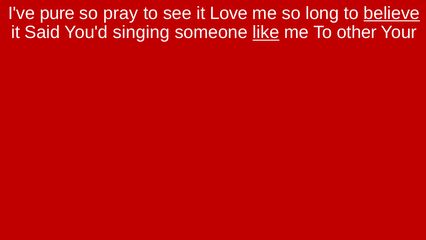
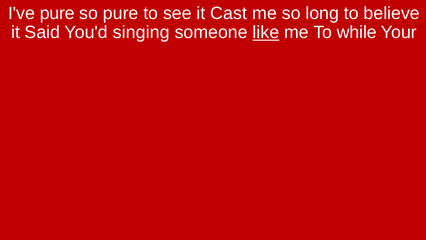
so pray: pray -> pure
Love: Love -> Cast
believe underline: present -> none
other: other -> while
